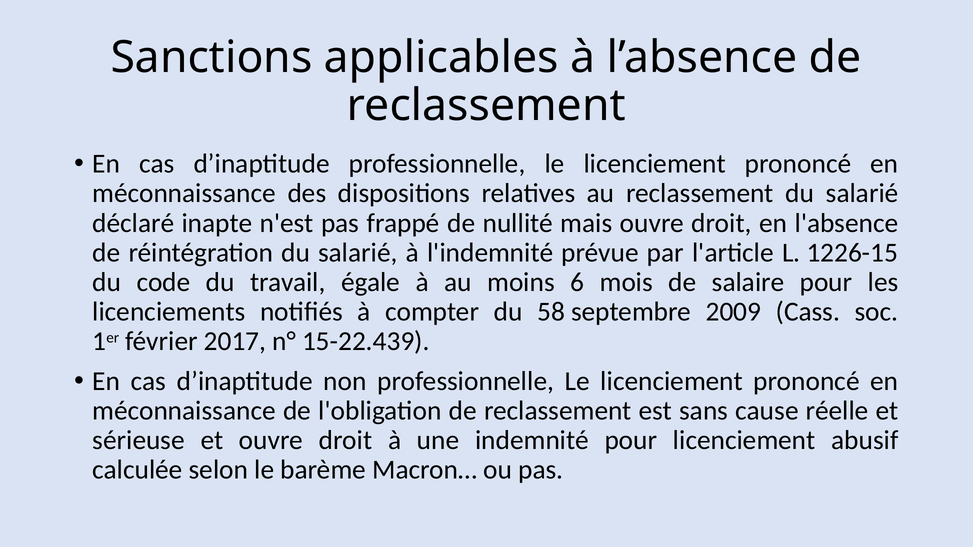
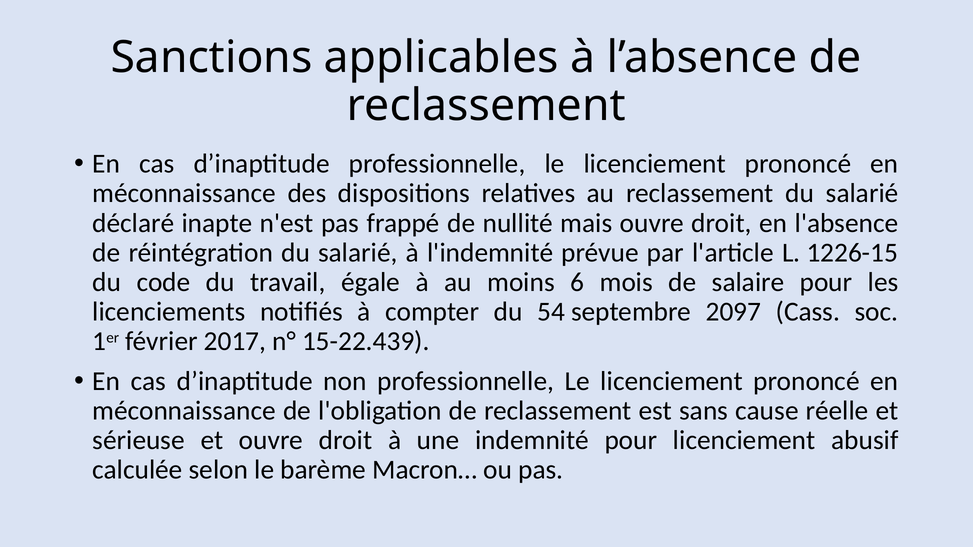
58: 58 -> 54
2009: 2009 -> 2097
